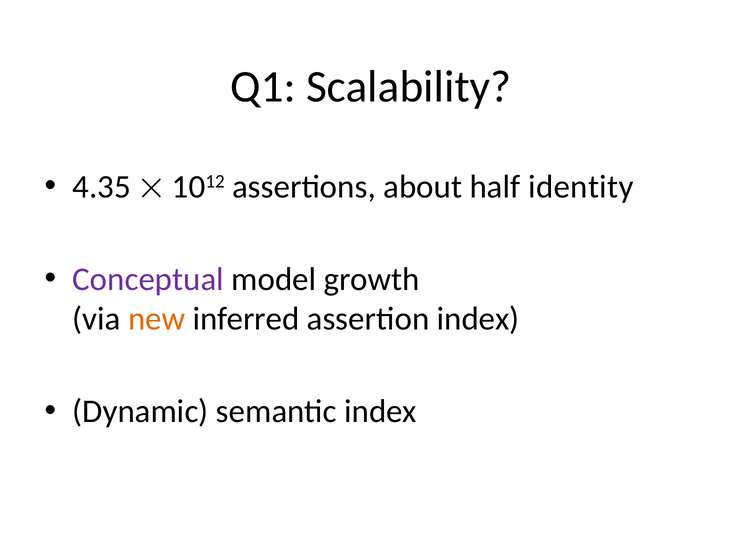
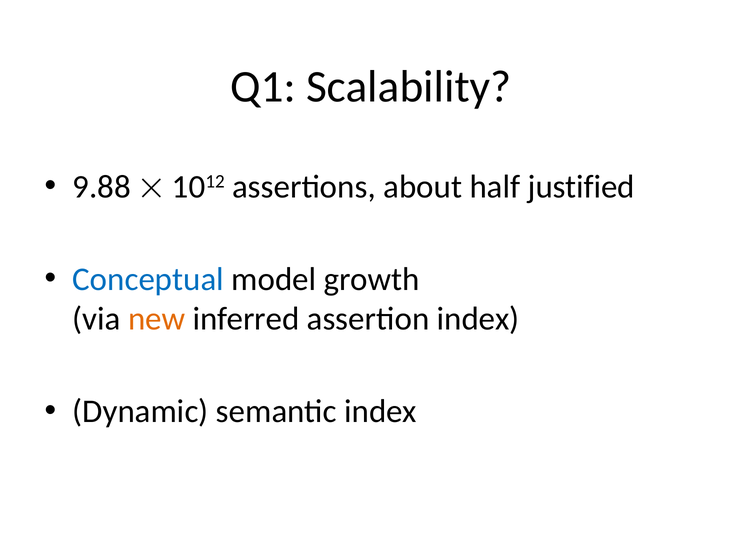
4.35: 4.35 -> 9.88
identity: identity -> justified
Conceptual colour: purple -> blue
